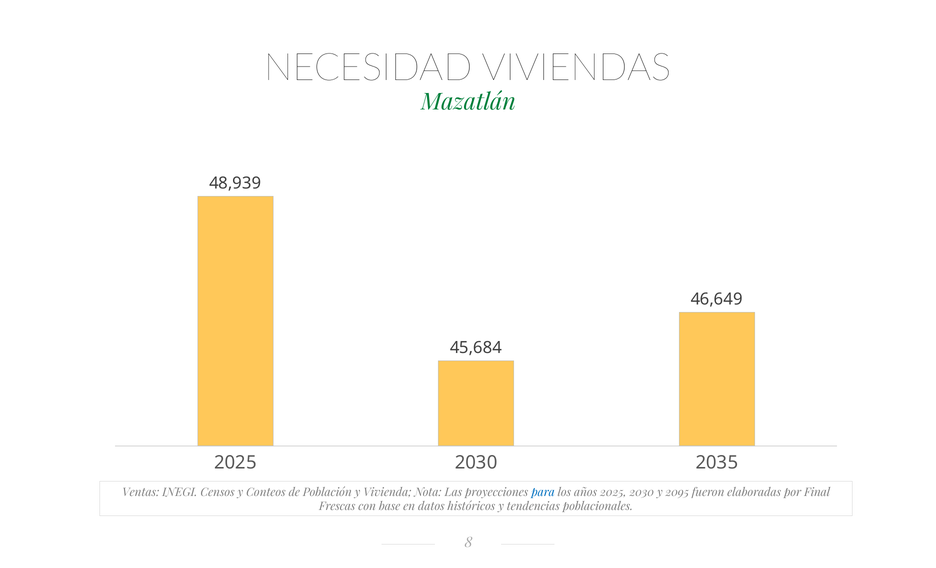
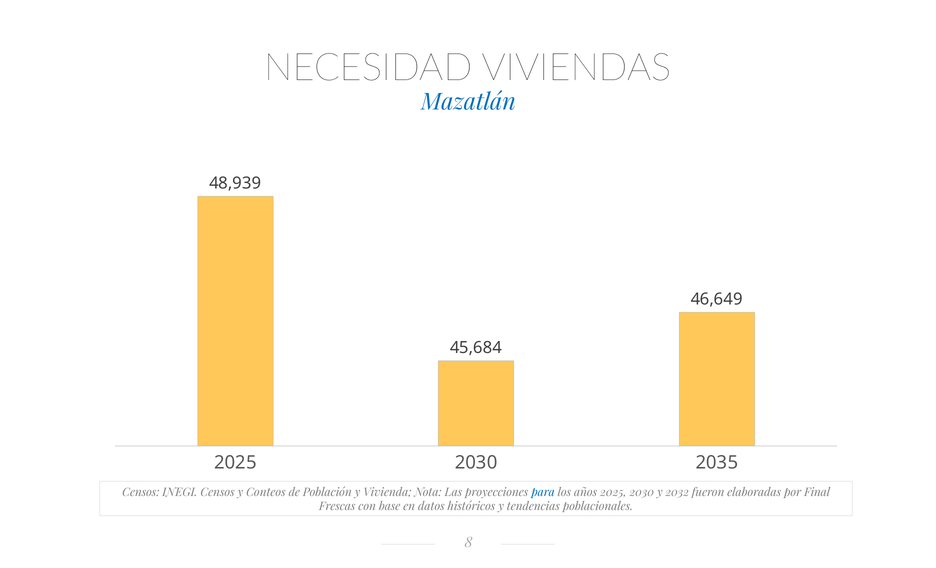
Mazatlán colour: green -> blue
Ventas at (141, 493): Ventas -> Censos
2095: 2095 -> 2032
